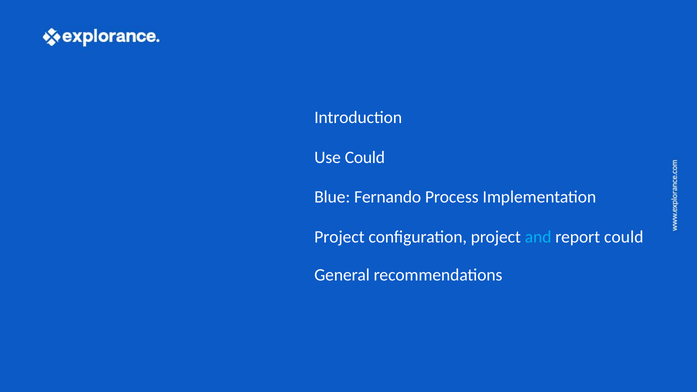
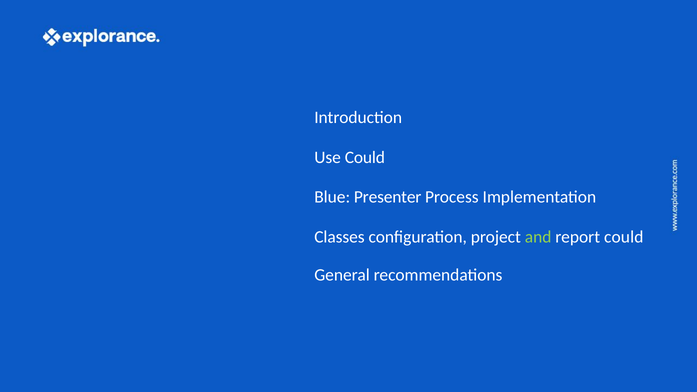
Fernando: Fernando -> Presenter
Project at (339, 237): Project -> Classes
and colour: light blue -> light green
